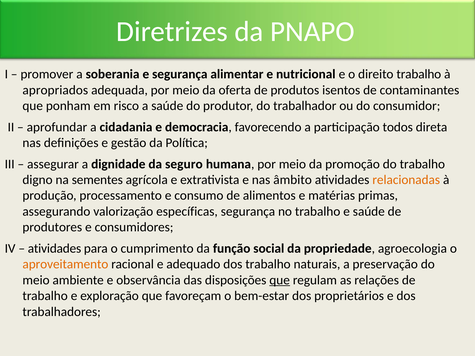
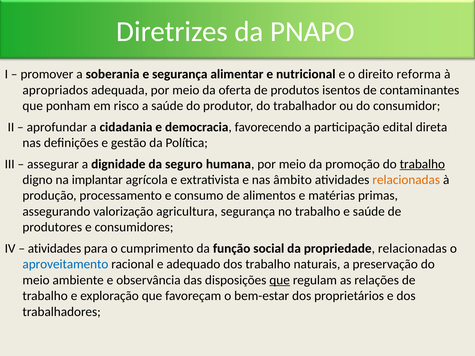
direito trabalho: trabalho -> reforma
todos: todos -> edital
trabalho at (422, 164) underline: none -> present
sementes: sementes -> implantar
específicas: específicas -> agricultura
propriedade agroecologia: agroecologia -> relacionadas
aproveitamento colour: orange -> blue
